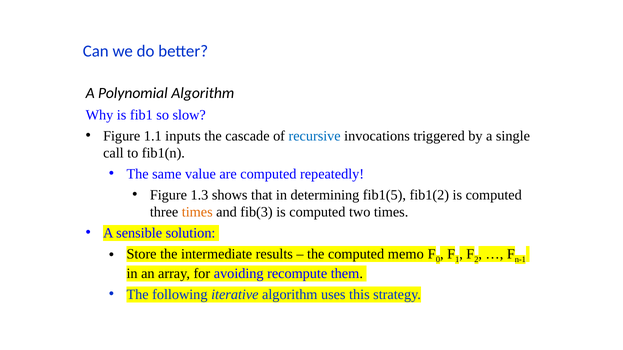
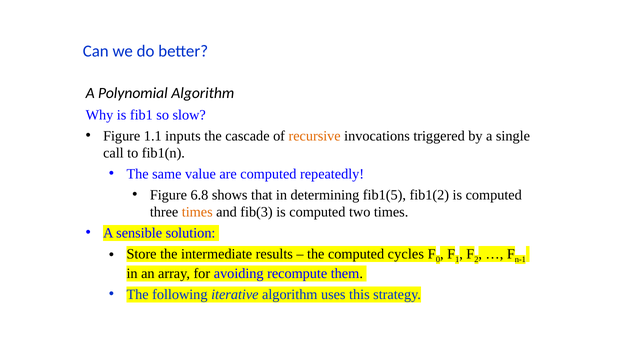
recursive colour: blue -> orange
1.3: 1.3 -> 6.8
memo: memo -> cycles
